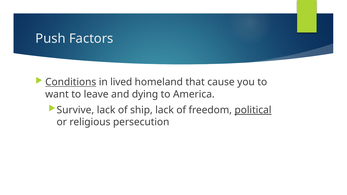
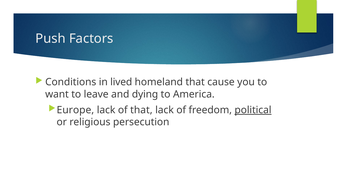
Conditions underline: present -> none
Survive: Survive -> Europe
of ship: ship -> that
